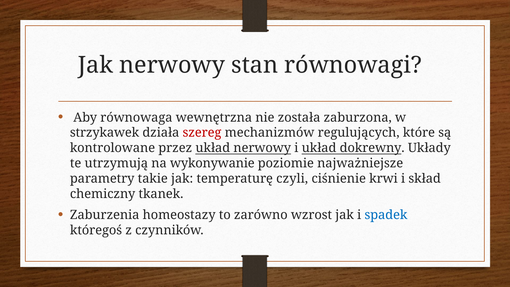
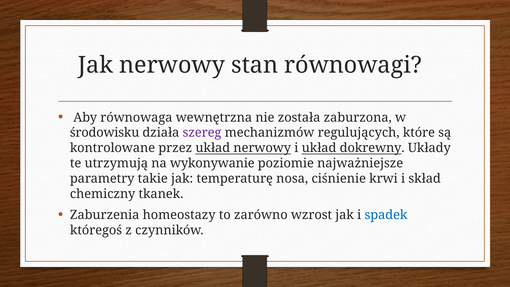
strzykawek: strzykawek -> środowisku
szereg colour: red -> purple
czyli: czyli -> nosa
